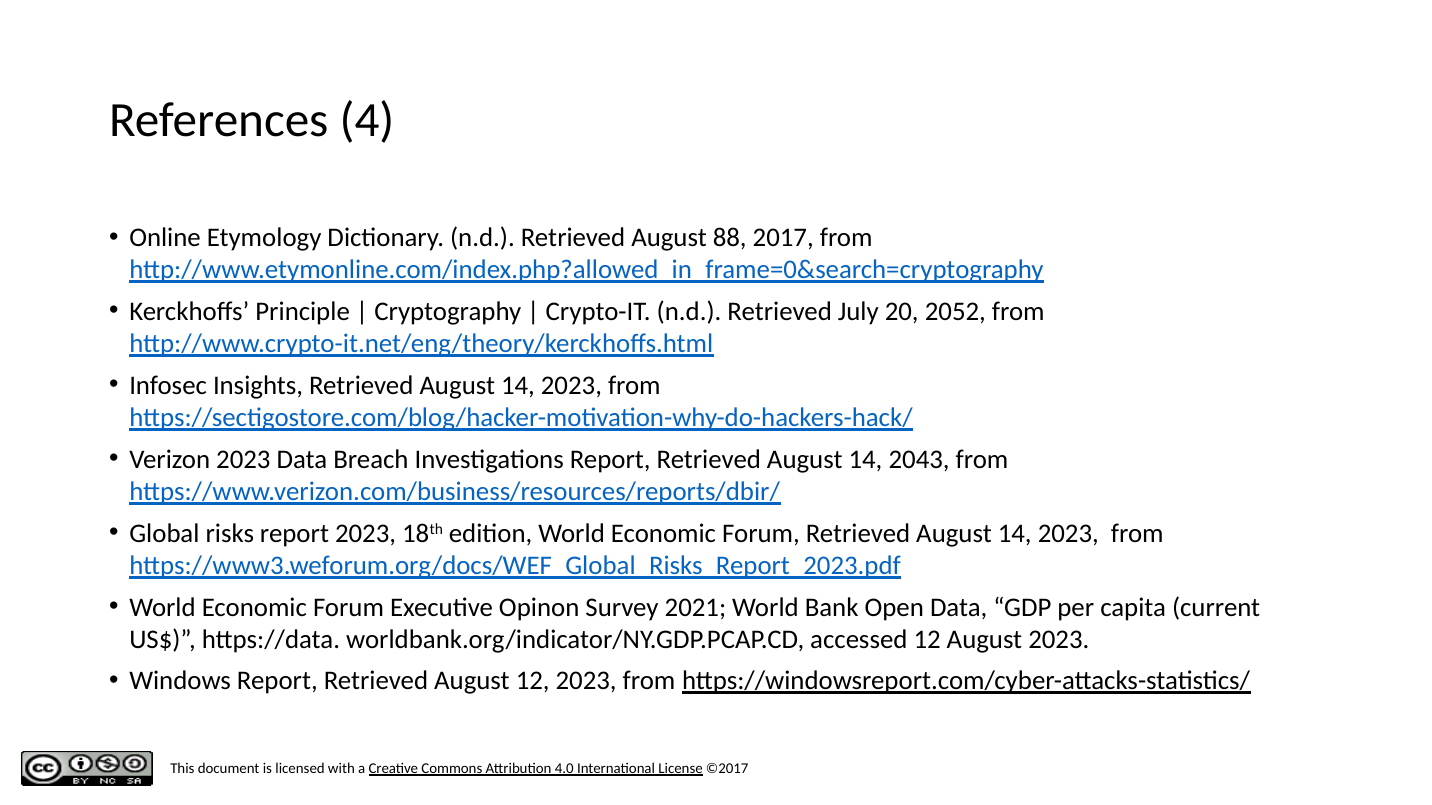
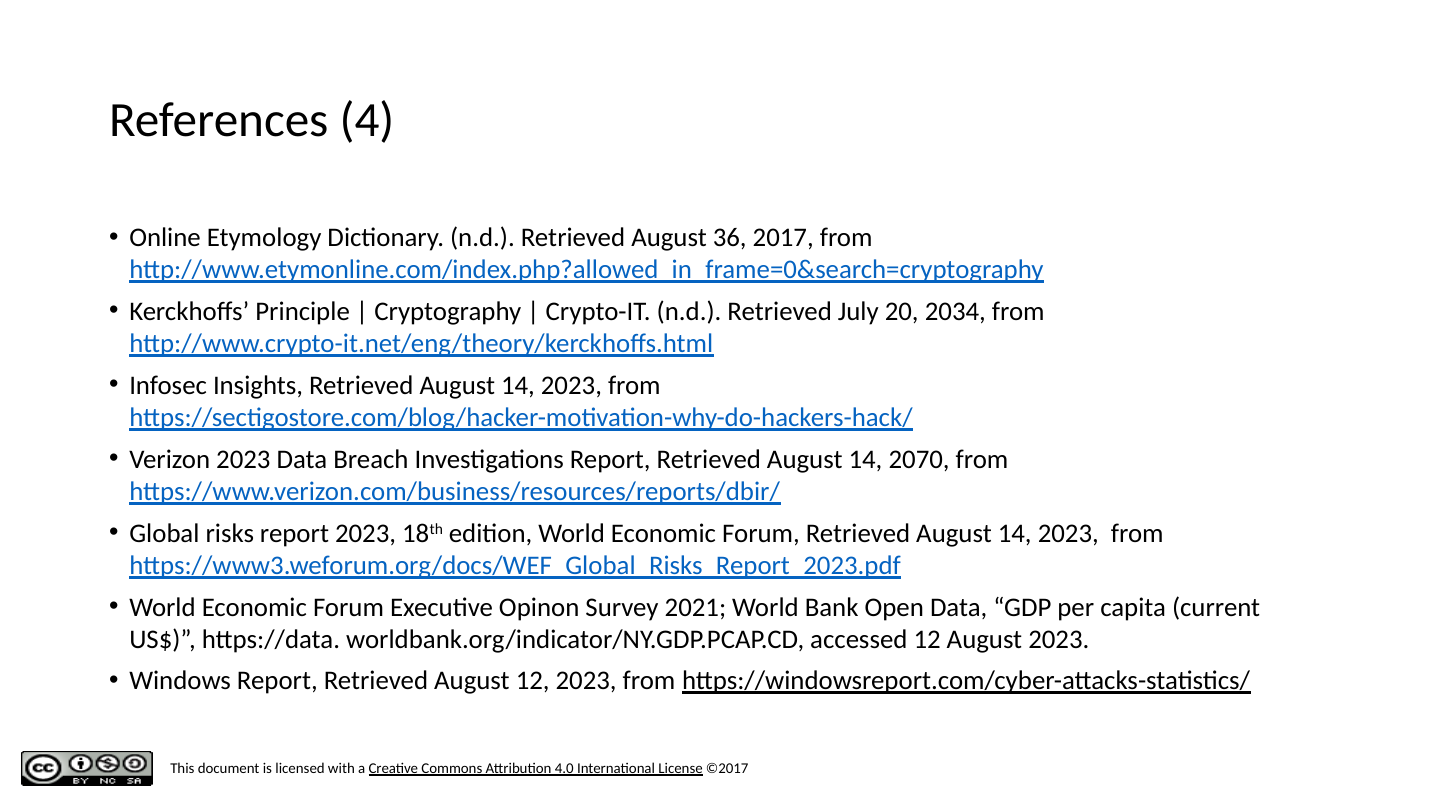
88: 88 -> 36
2052: 2052 -> 2034
2043: 2043 -> 2070
